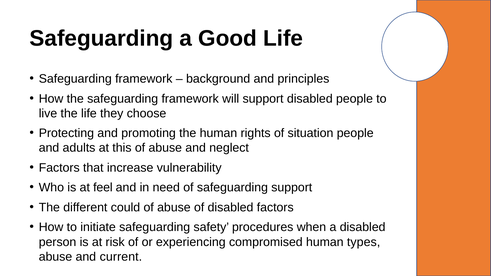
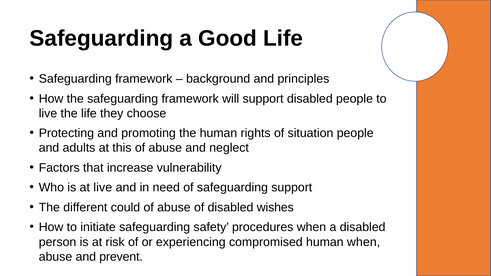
at feel: feel -> live
disabled factors: factors -> wishes
human types: types -> when
current: current -> prevent
